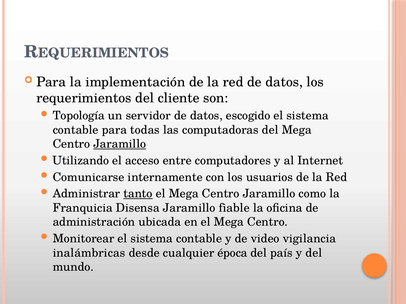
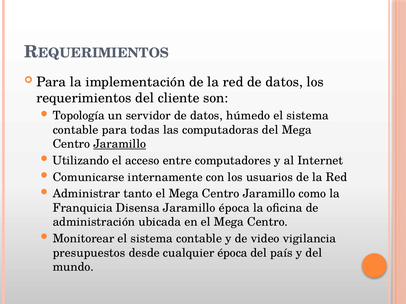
escogido: escogido -> húmedo
tanto underline: present -> none
Jaramillo fiable: fiable -> época
inalámbricas: inalámbricas -> presupuestos
